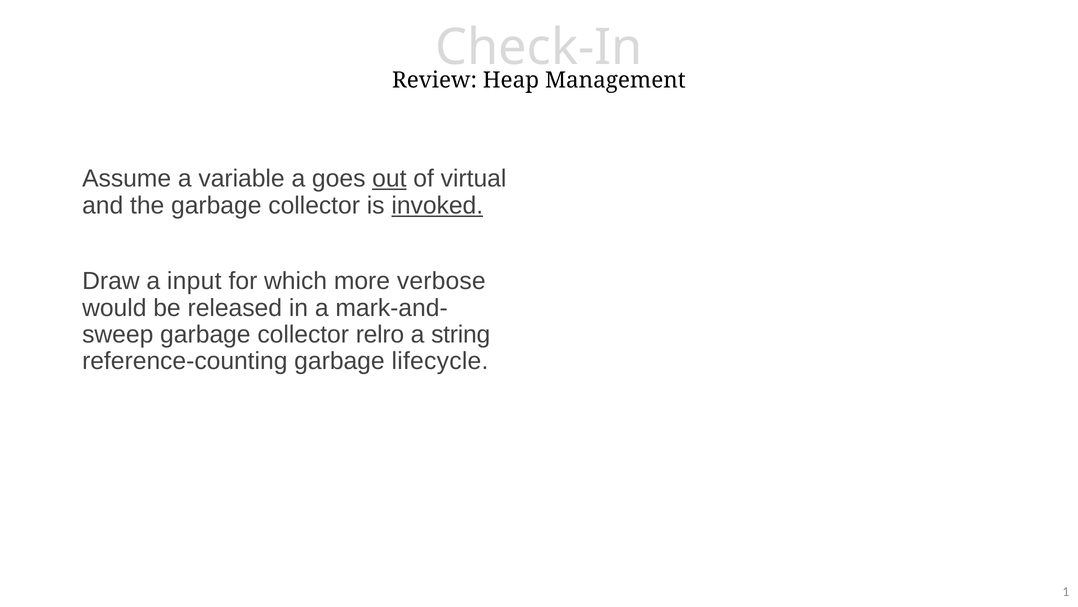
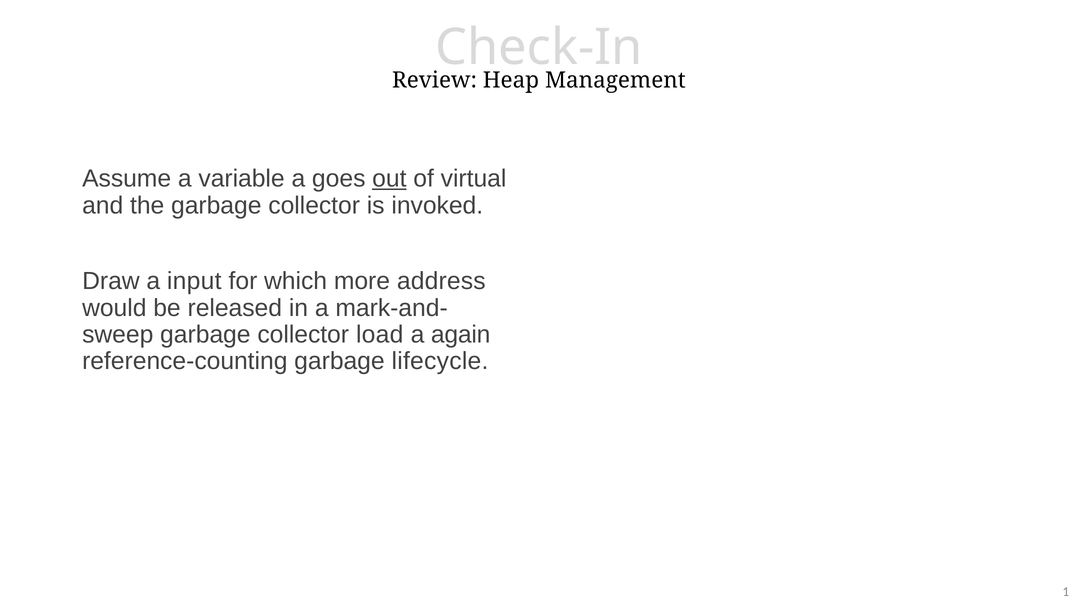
invoked underline: present -> none
verbose: verbose -> address
relro: relro -> load
string: string -> again
